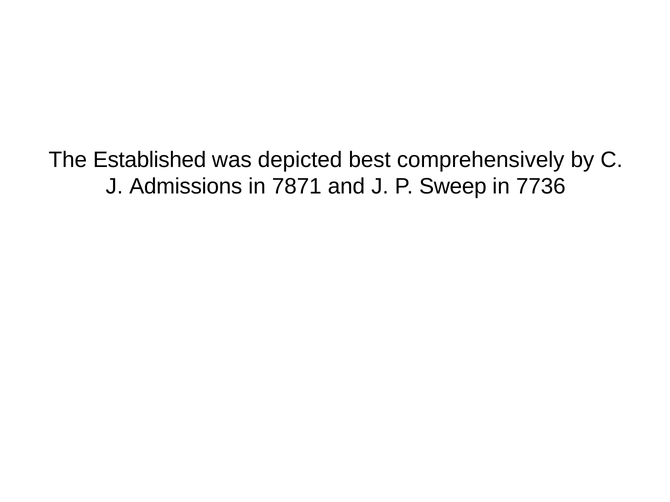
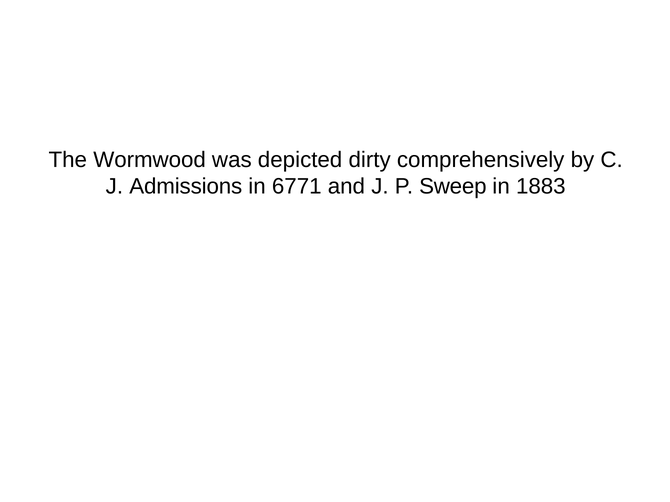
Established: Established -> Wormwood
best: best -> dirty
7871: 7871 -> 6771
7736: 7736 -> 1883
